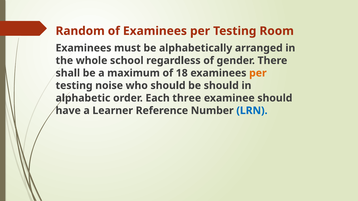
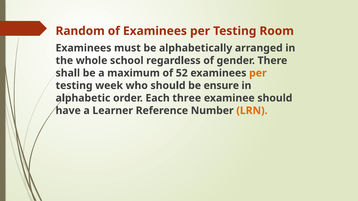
18: 18 -> 52
noise: noise -> week
be should: should -> ensure
LRN colour: blue -> orange
